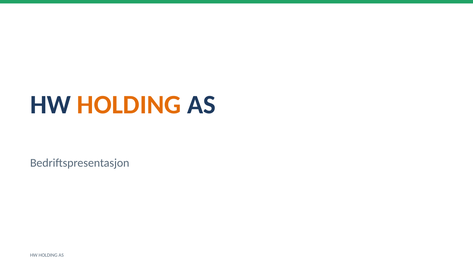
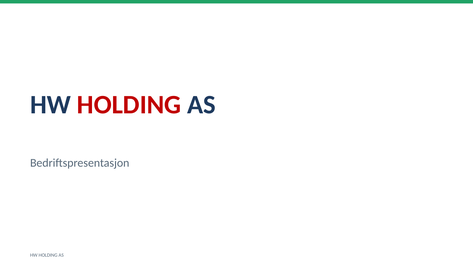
HOLDING at (129, 105) colour: orange -> red
